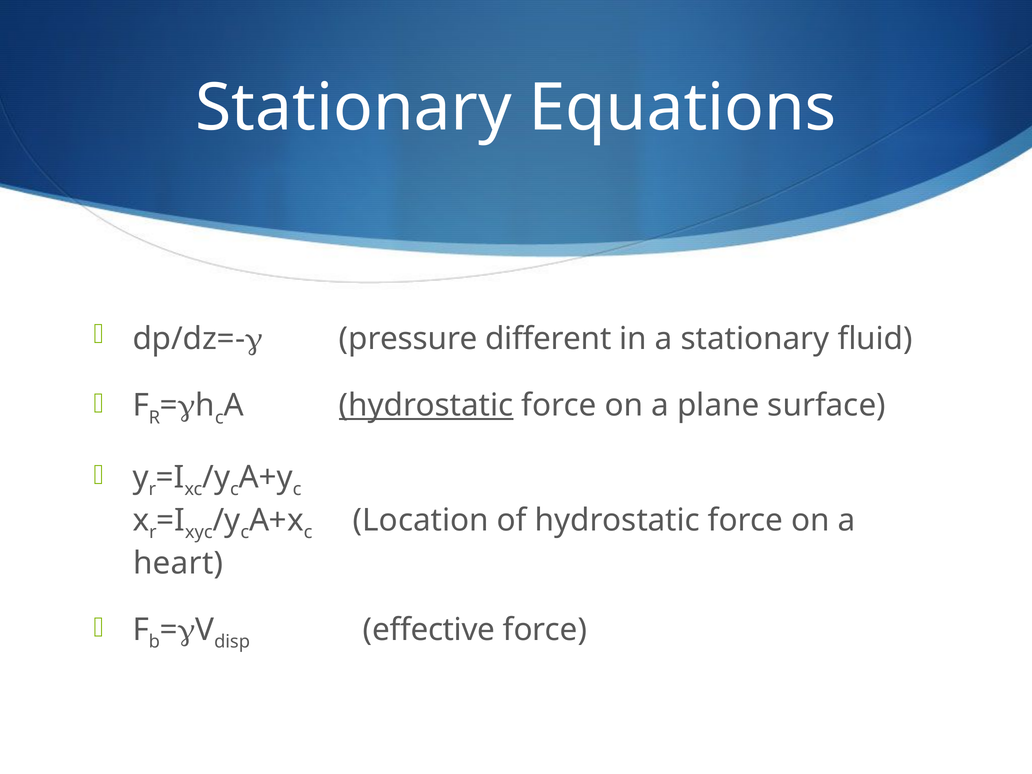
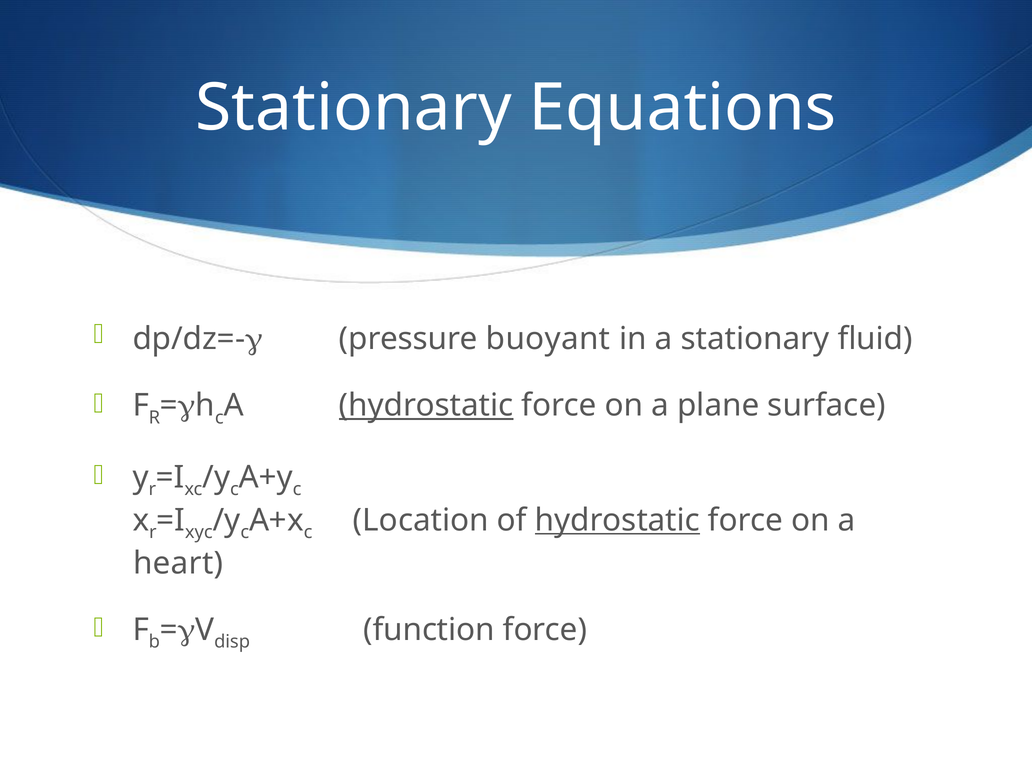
different: different -> buoyant
hydrostatic at (617, 520) underline: none -> present
effective: effective -> function
